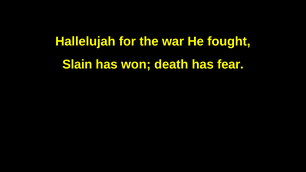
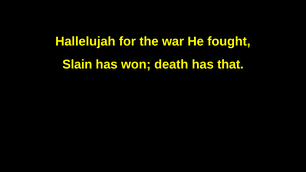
fear: fear -> that
